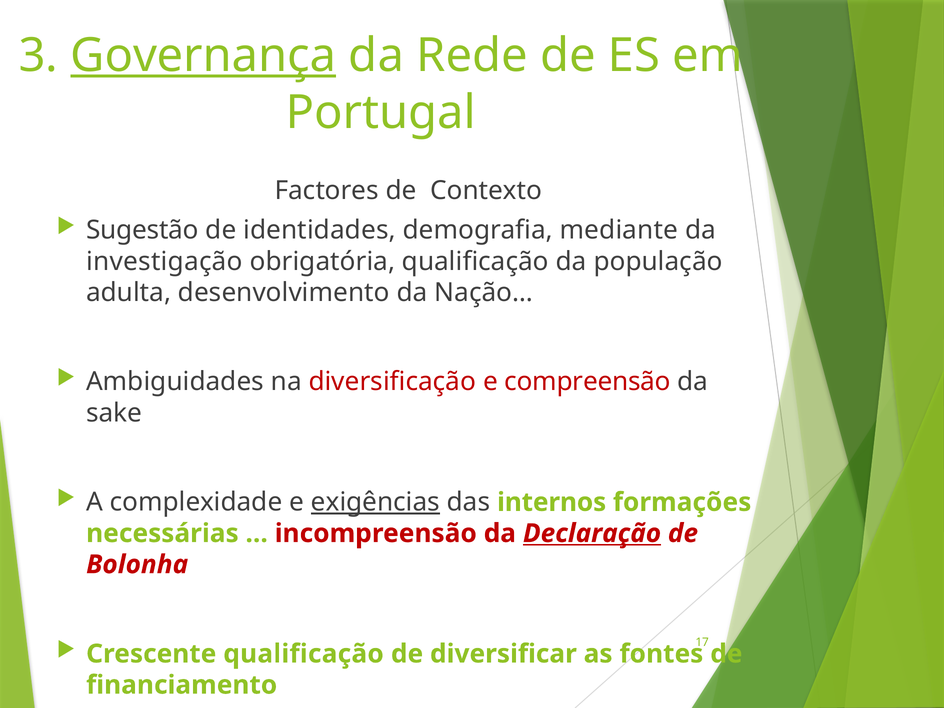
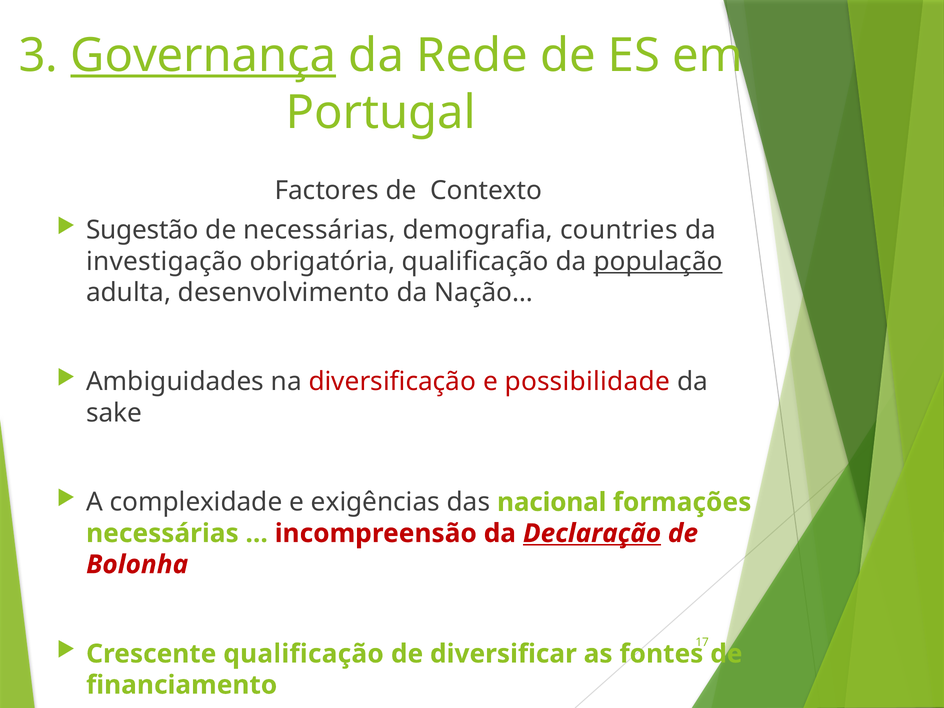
de identidades: identidades -> necessárias
mediante: mediante -> countries
população underline: none -> present
compreensão: compreensão -> possibilidade
exigências underline: present -> none
internos: internos -> nacional
